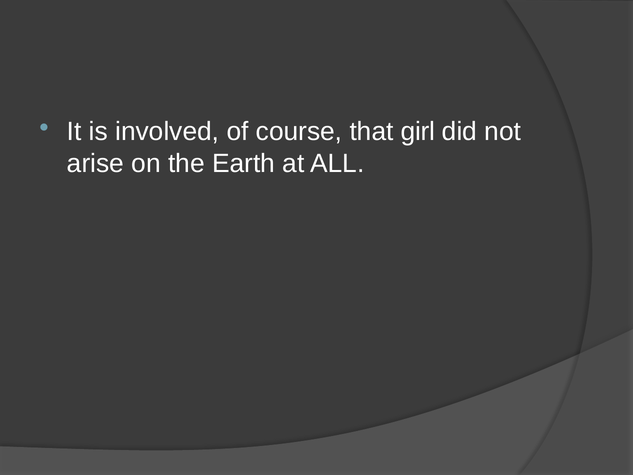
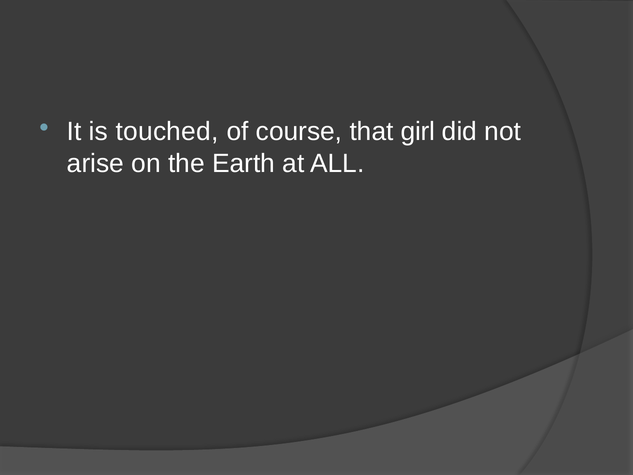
involved: involved -> touched
